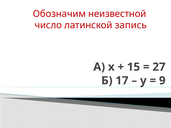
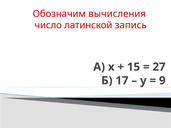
неизвестной: неизвестной -> вычисления
